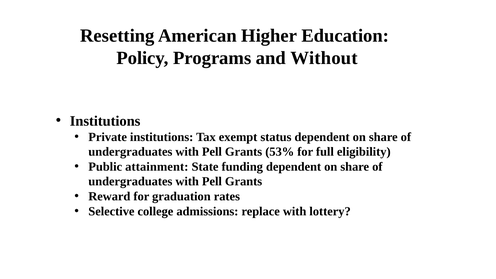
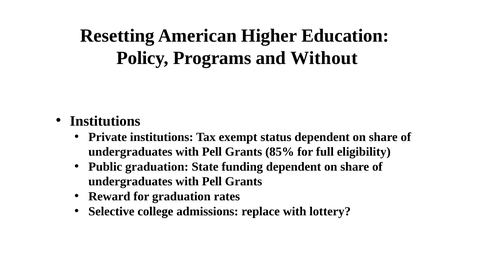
53%: 53% -> 85%
Public attainment: attainment -> graduation
